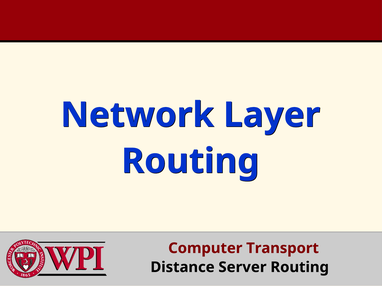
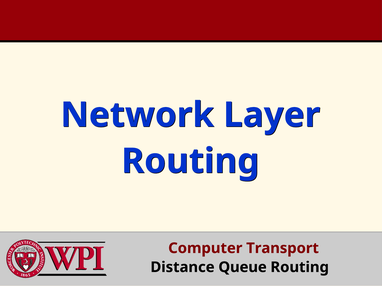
Server: Server -> Queue
